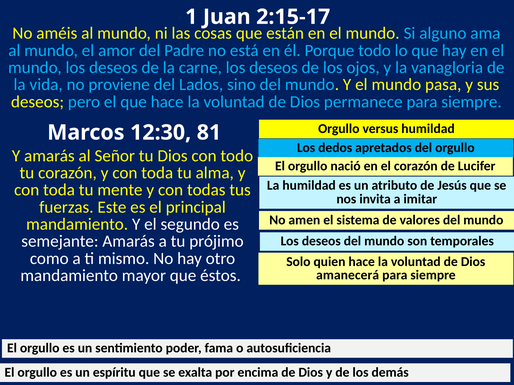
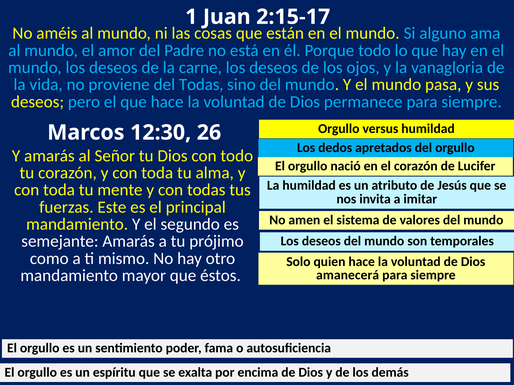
del Lados: Lados -> Todas
81: 81 -> 26
